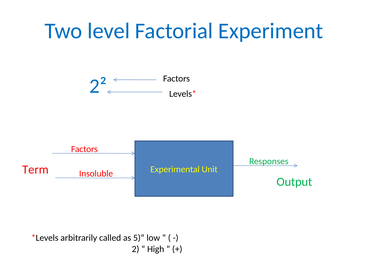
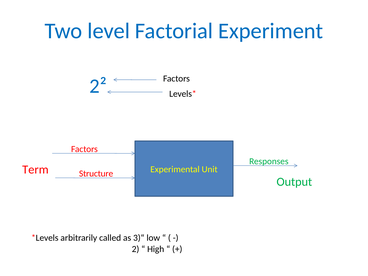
Insoluble: Insoluble -> Structure
5)“: 5)“ -> 3)“
